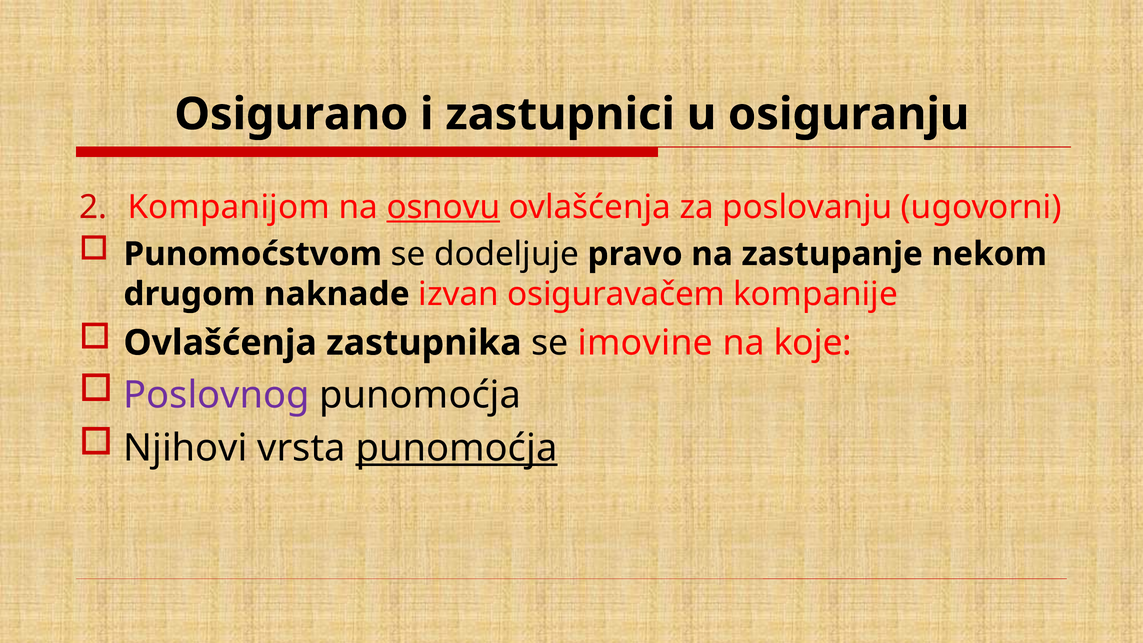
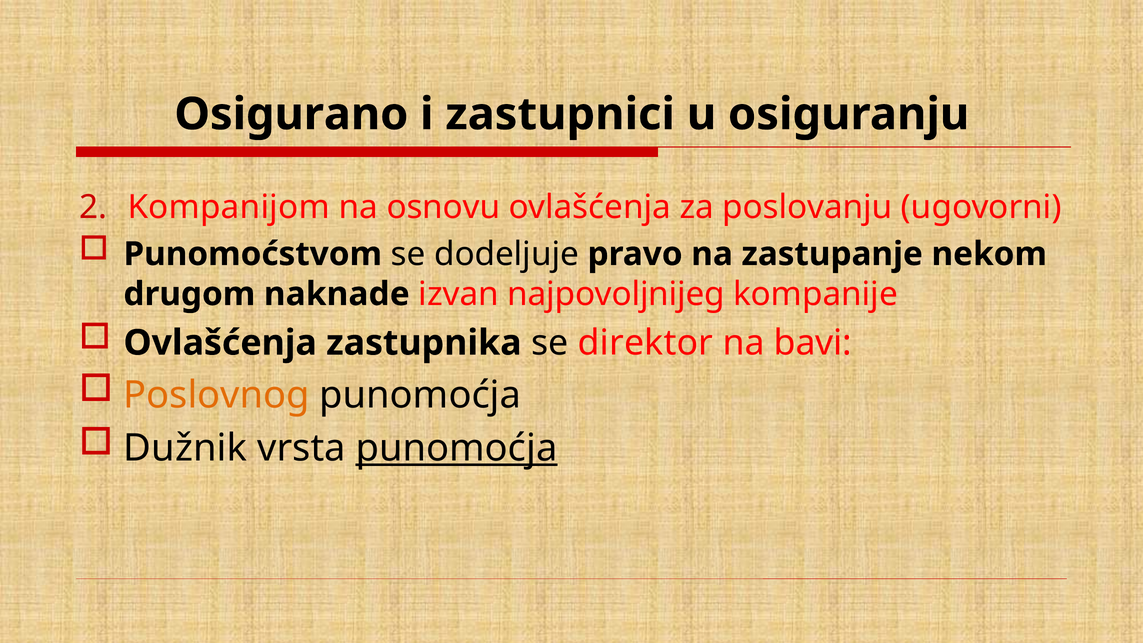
osnovu underline: present -> none
osiguravačem: osiguravačem -> najpovoljnijeg
imovine: imovine -> direktor
koje: koje -> bavi
Poslovnog colour: purple -> orange
Njihovi: Njihovi -> Dužnik
